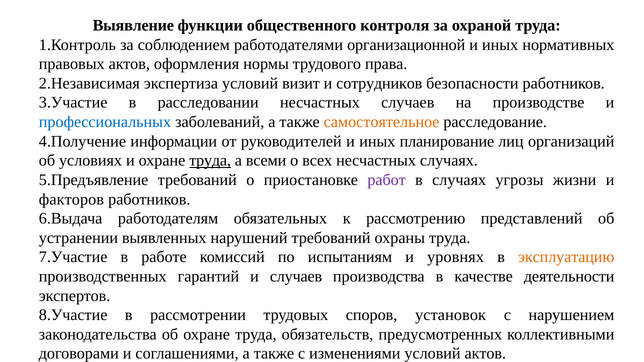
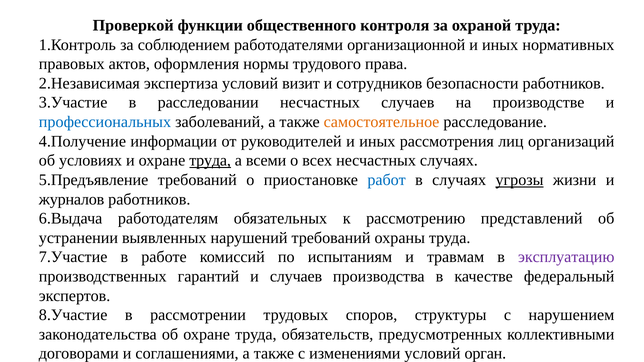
Выявление: Выявление -> Проверкой
планирование: планирование -> рассмотрения
работ colour: purple -> blue
угрозы underline: none -> present
факторов: факторов -> журналов
уровнях: уровнях -> травмам
эксплуатацию colour: orange -> purple
деятельности: деятельности -> федеральный
установок: установок -> структуры
условий актов: актов -> орган
